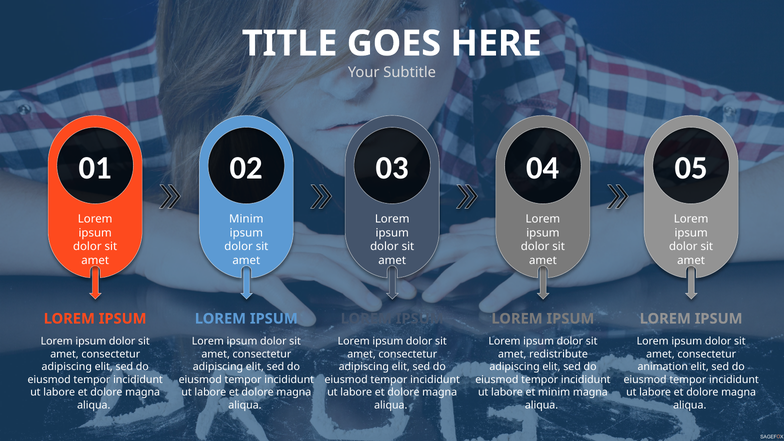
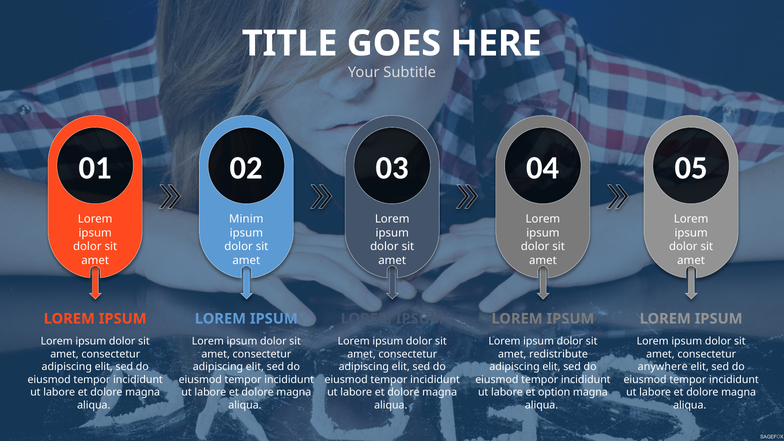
animation: animation -> anywhere
et minim: minim -> option
